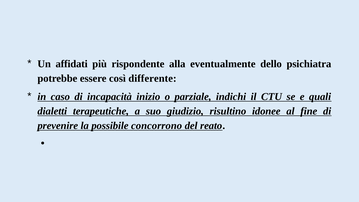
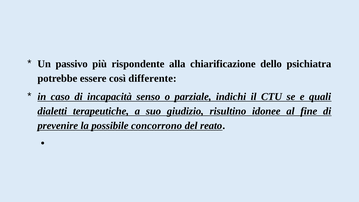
affidati: affidati -> passivo
eventualmente: eventualmente -> chiarificazione
inizio: inizio -> senso
